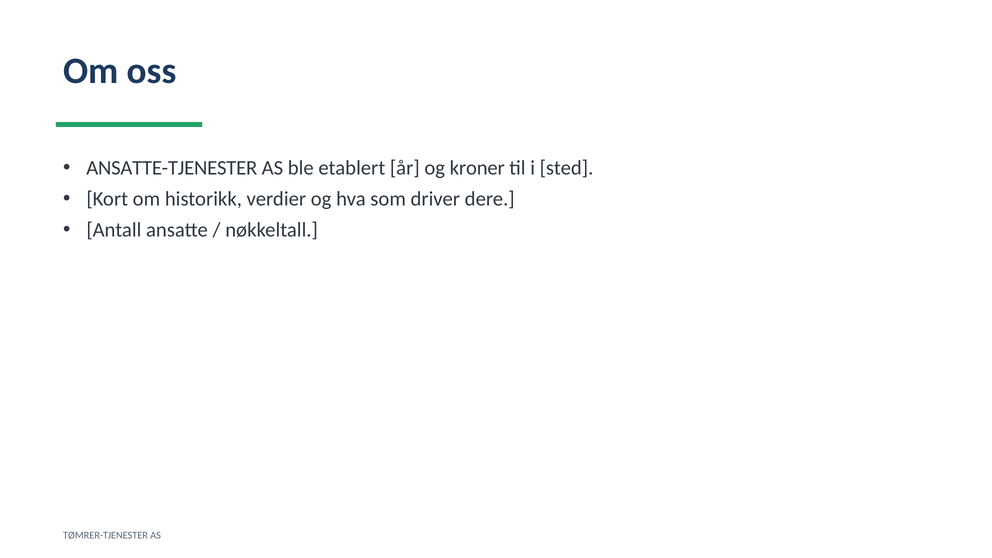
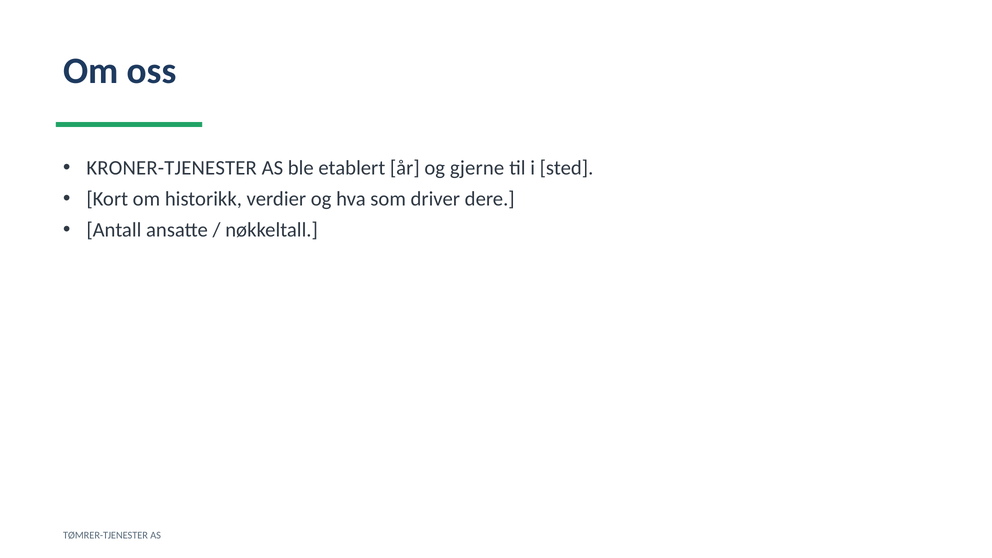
ANSATTE-TJENESTER: ANSATTE-TJENESTER -> KRONER-TJENESTER
kroner: kroner -> gjerne
